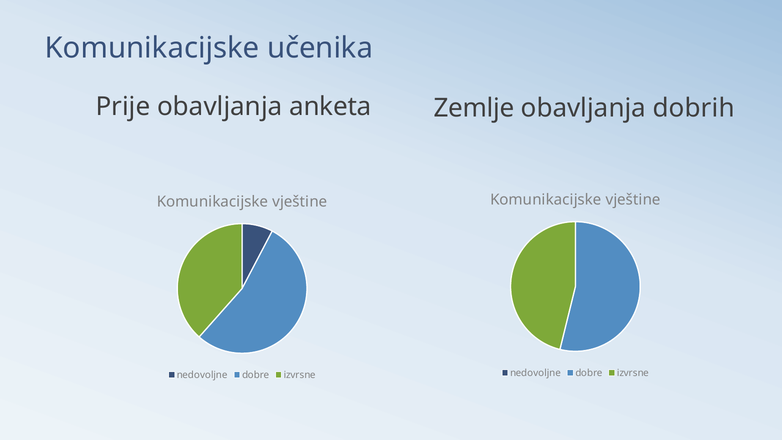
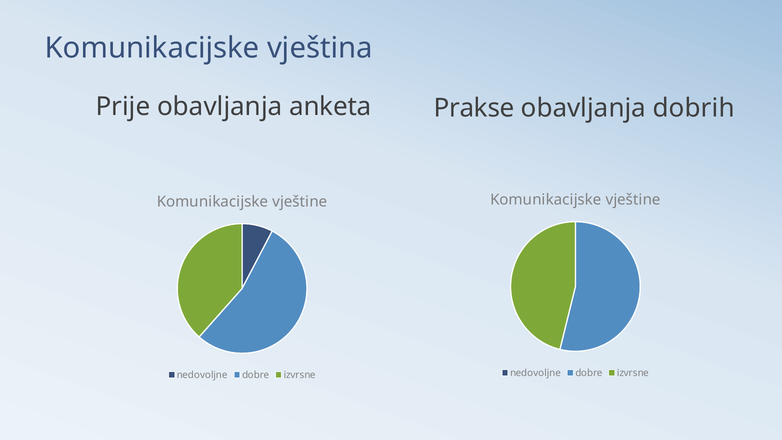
učenika: učenika -> vještina
Zemlje: Zemlje -> Prakse
